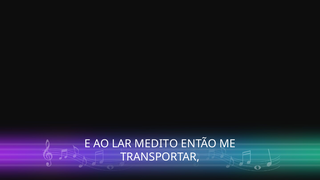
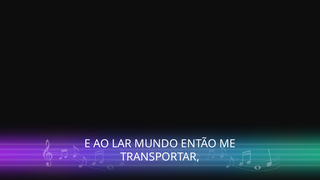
MEDITO: MEDITO -> MUNDO
